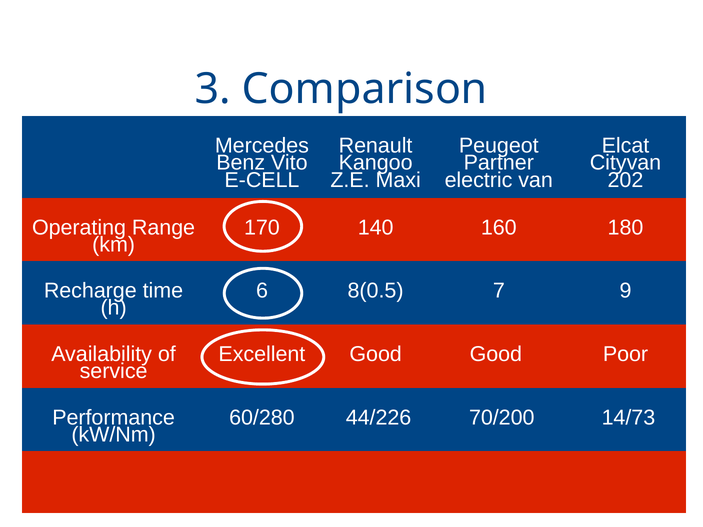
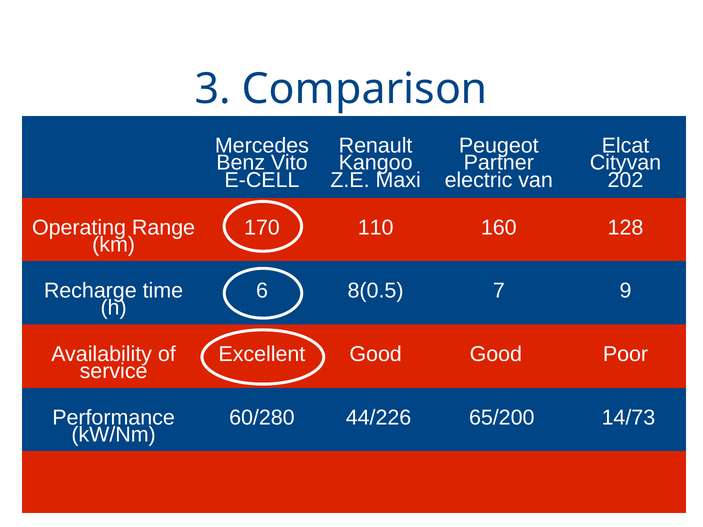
140: 140 -> 110
180: 180 -> 128
70/200: 70/200 -> 65/200
